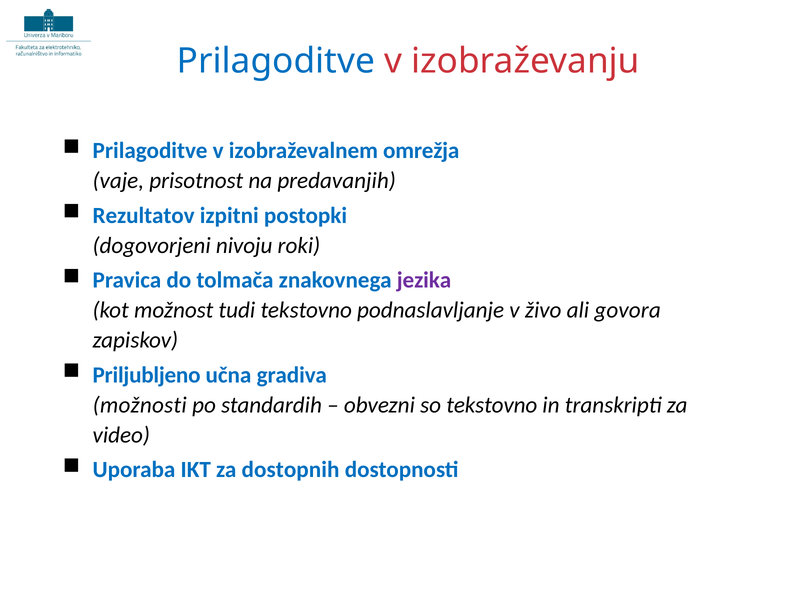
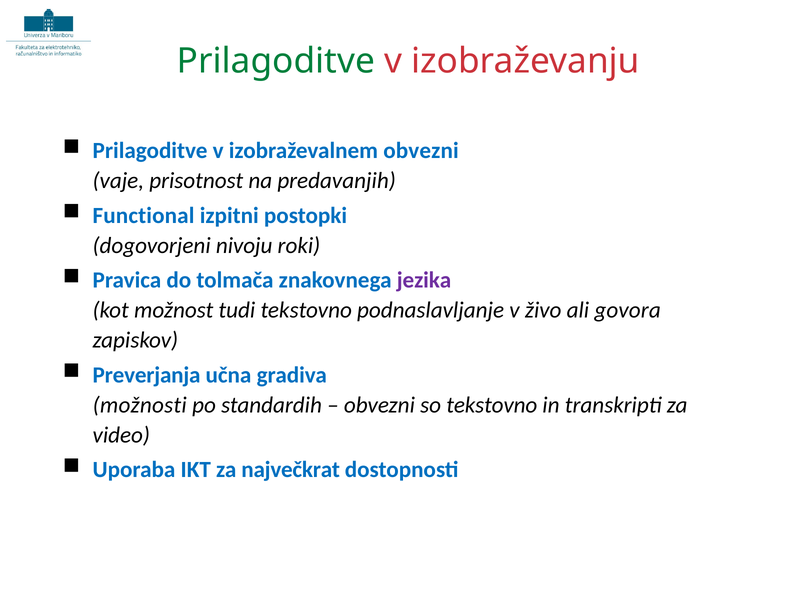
Prilagoditve at (276, 61) colour: blue -> green
izobraževalnem omrežja: omrežja -> obvezni
Rezultatov: Rezultatov -> Functional
Priljubljeno: Priljubljeno -> Preverjanja
dostopnih: dostopnih -> največkrat
